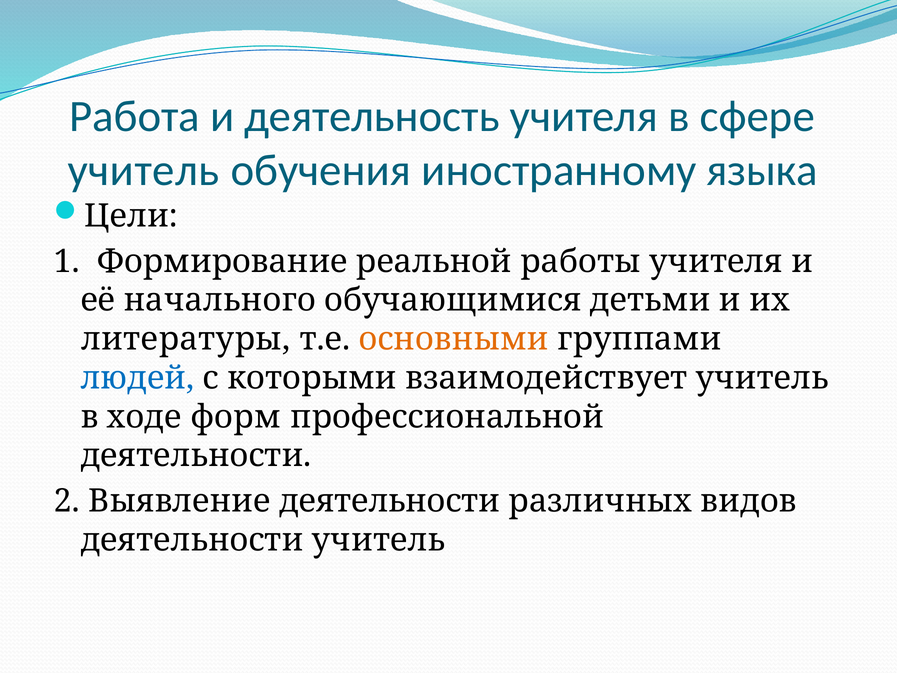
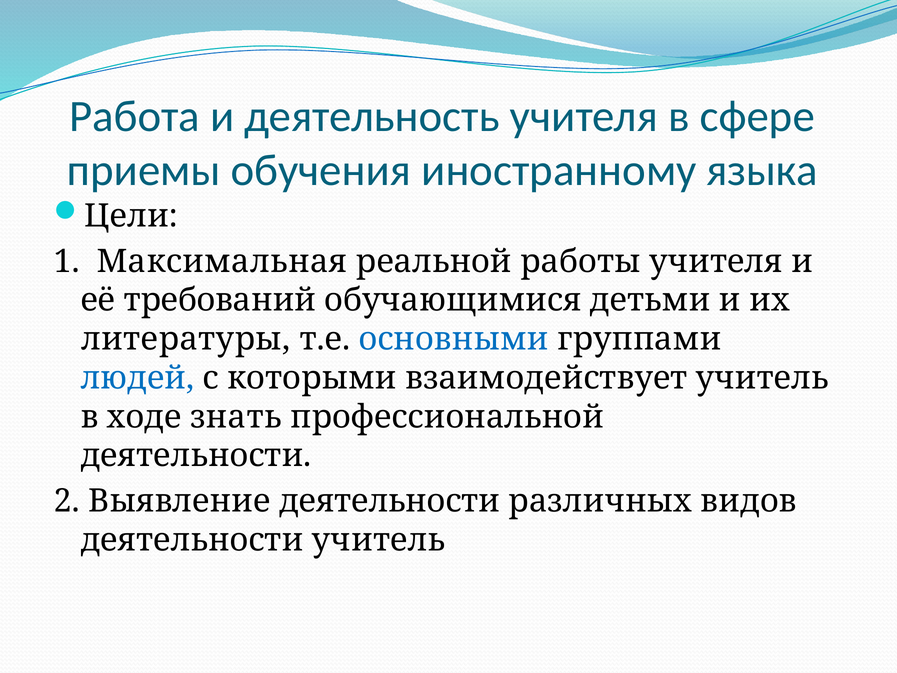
учитель at (144, 170): учитель -> приемы
Формирование: Формирование -> Максимальная
начального: начального -> требований
основными colour: orange -> blue
форм: форм -> знать
